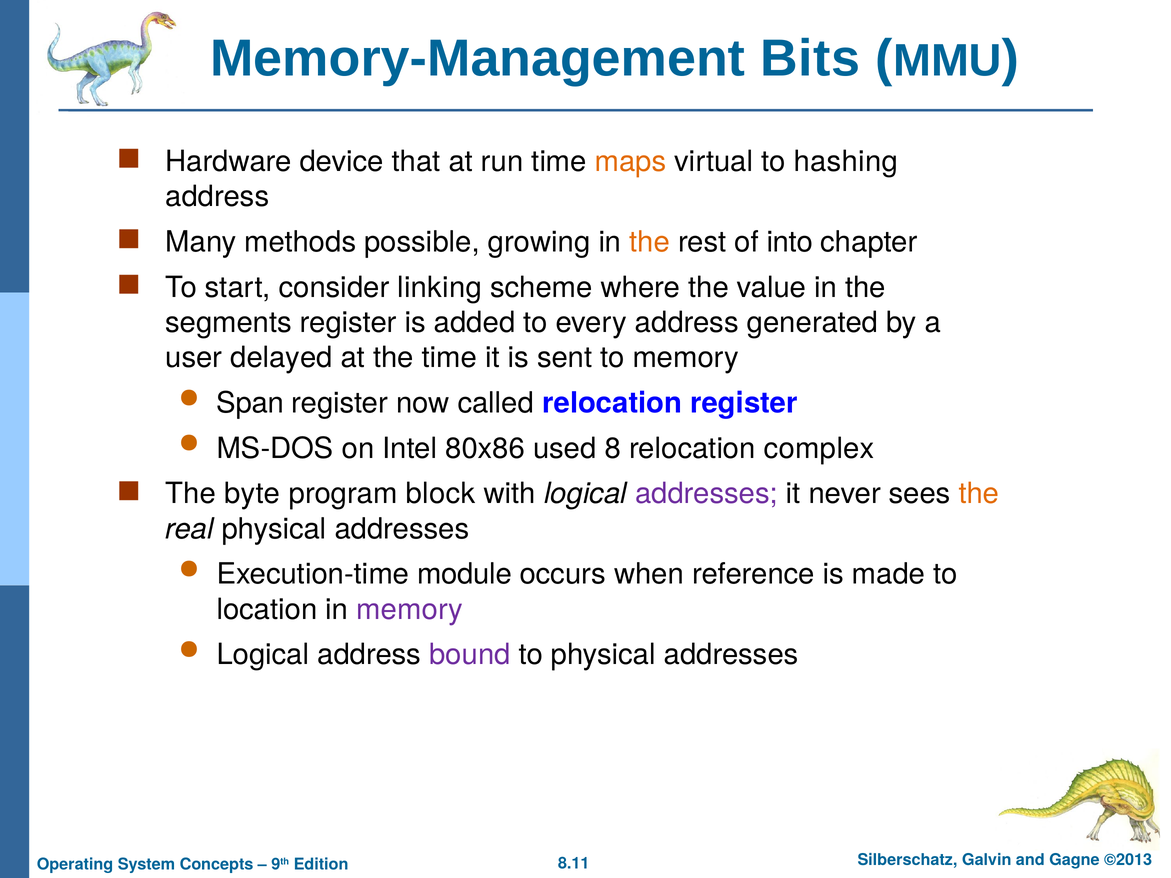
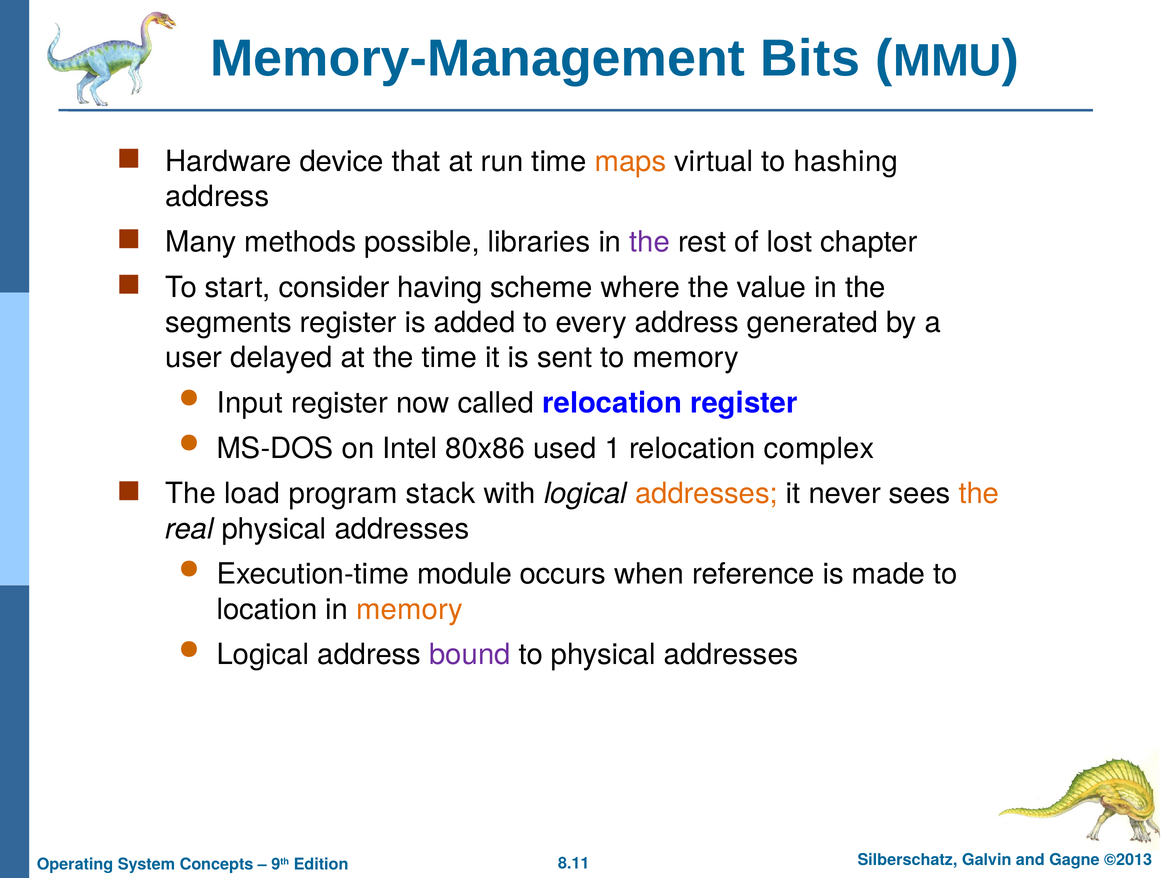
growing: growing -> libraries
the at (650, 242) colour: orange -> purple
into: into -> lost
linking: linking -> having
Span: Span -> Input
8: 8 -> 1
byte: byte -> load
block: block -> stack
addresses at (706, 494) colour: purple -> orange
memory at (410, 610) colour: purple -> orange
